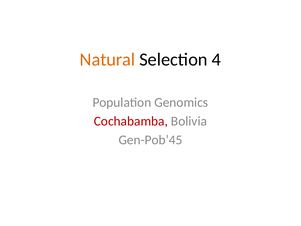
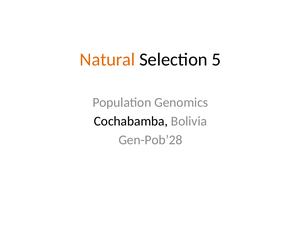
4: 4 -> 5
Cochabamba colour: red -> black
Gen-Pob’45: Gen-Pob’45 -> Gen-Pob’28
